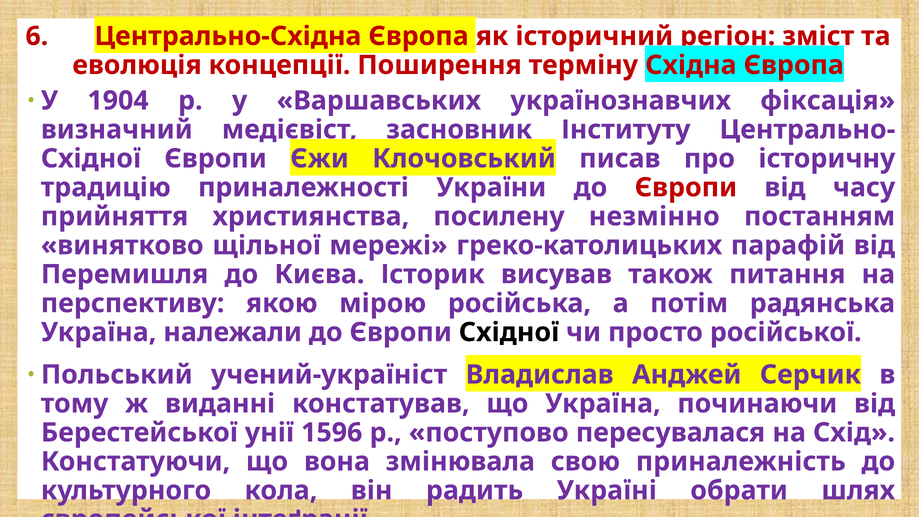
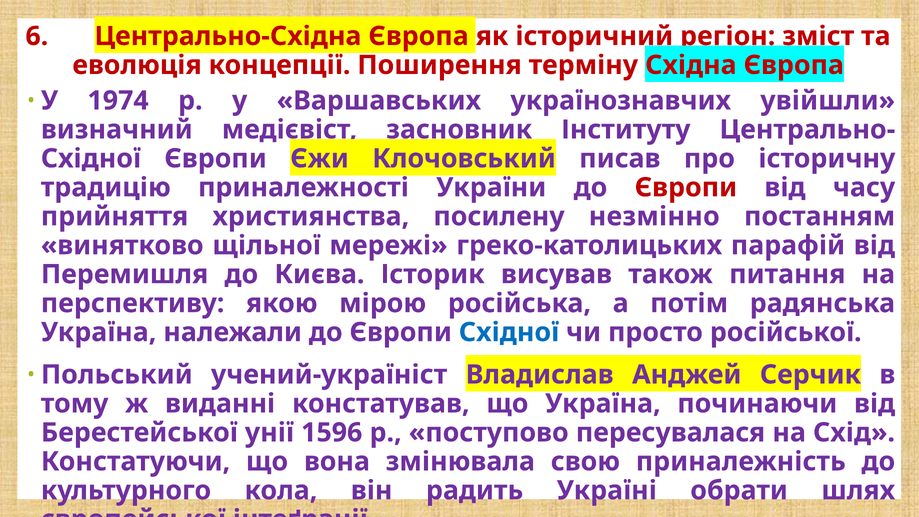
1904: 1904 -> 1974
фіксація: фіксація -> увійшли
Східної at (509, 332) colour: black -> blue
